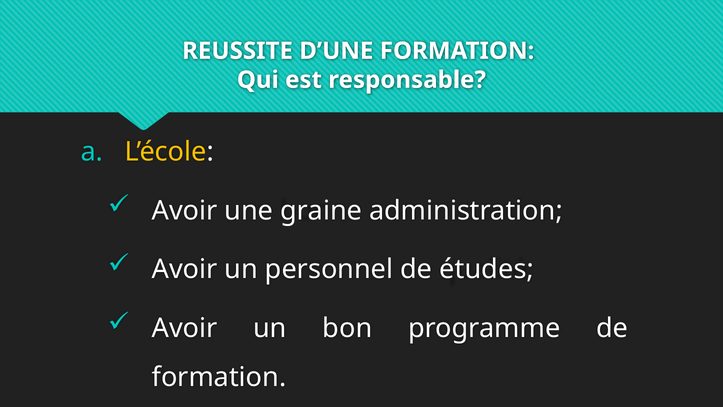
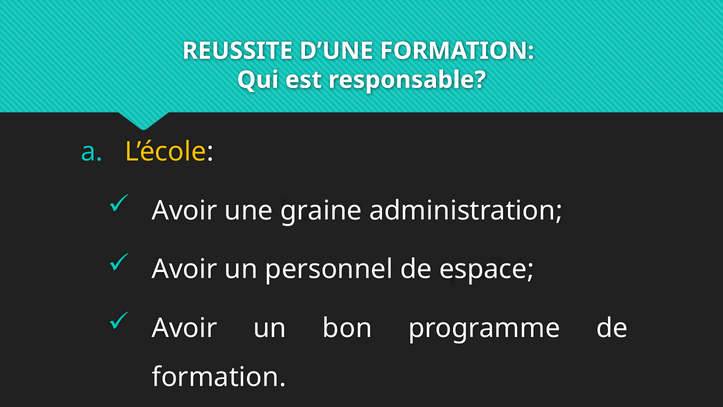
études: études -> espace
